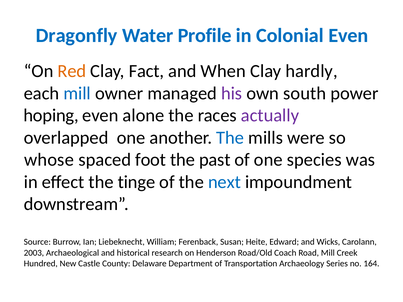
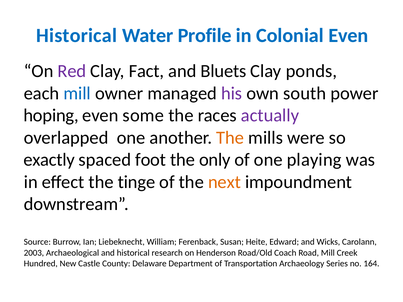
Dragonfly at (77, 36): Dragonfly -> Historical
Red colour: orange -> purple
When: When -> Bluets
hardly: hardly -> ponds
alone: alone -> some
The at (230, 138) colour: blue -> orange
whose: whose -> exactly
past: past -> only
species: species -> playing
next colour: blue -> orange
